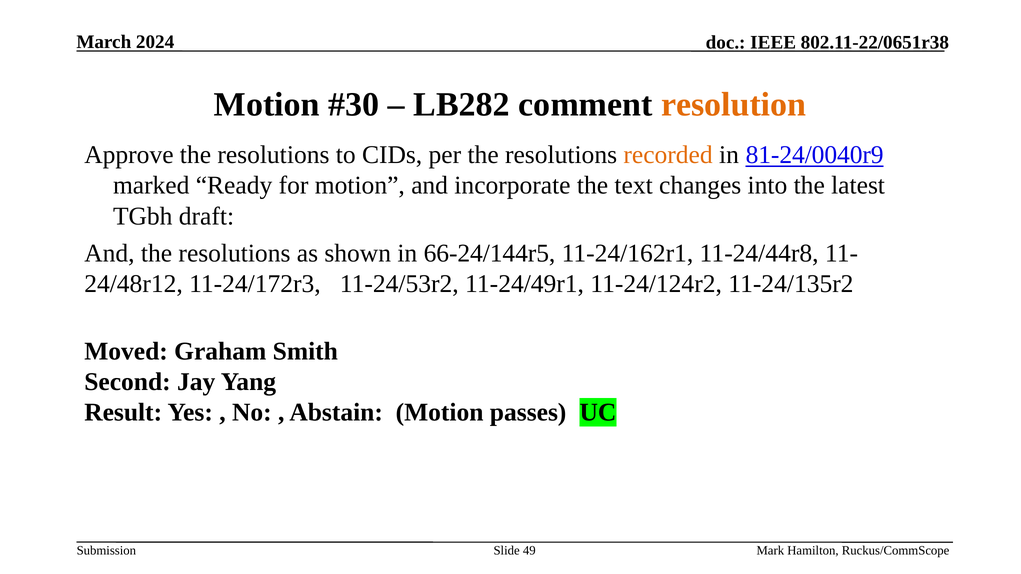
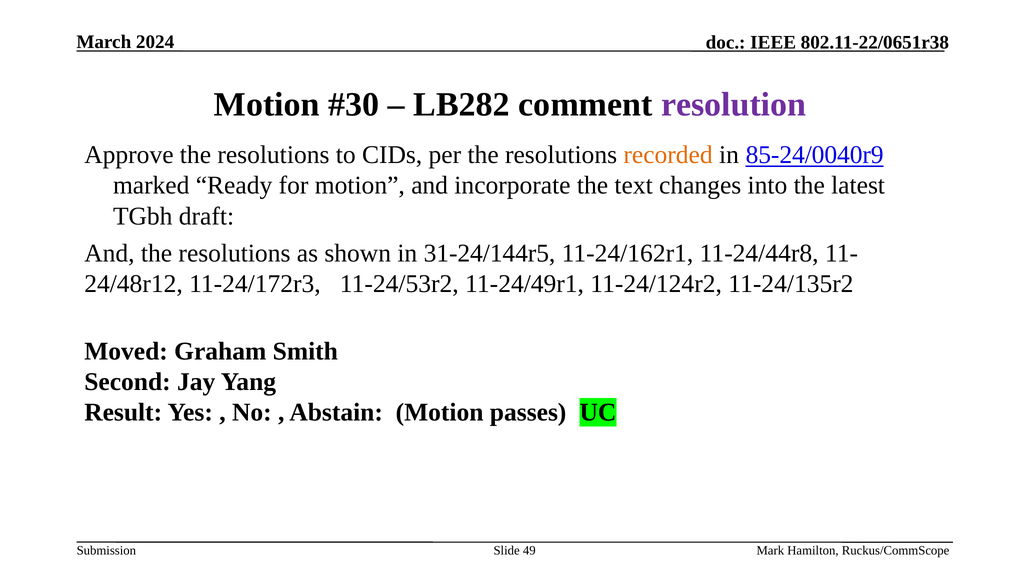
resolution colour: orange -> purple
81-24/0040r9: 81-24/0040r9 -> 85-24/0040r9
66-24/144r5: 66-24/144r5 -> 31-24/144r5
